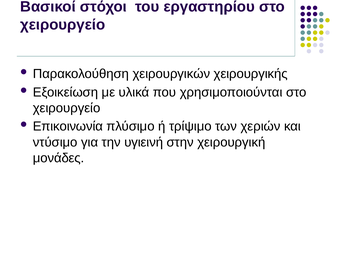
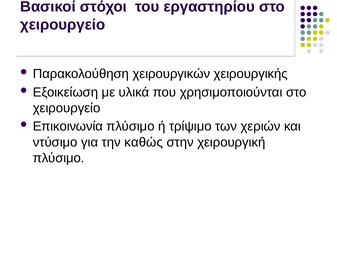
υγιεινή: υγιεινή -> καθώς
μονάδες at (59, 158): μονάδες -> πλύσιμο
